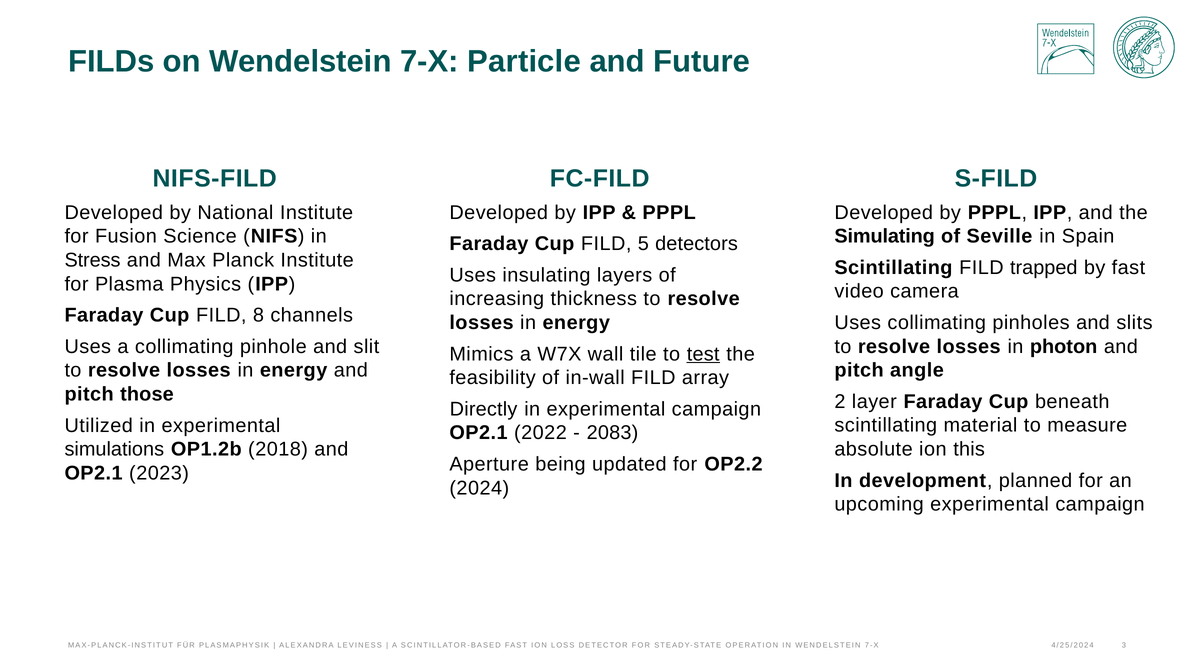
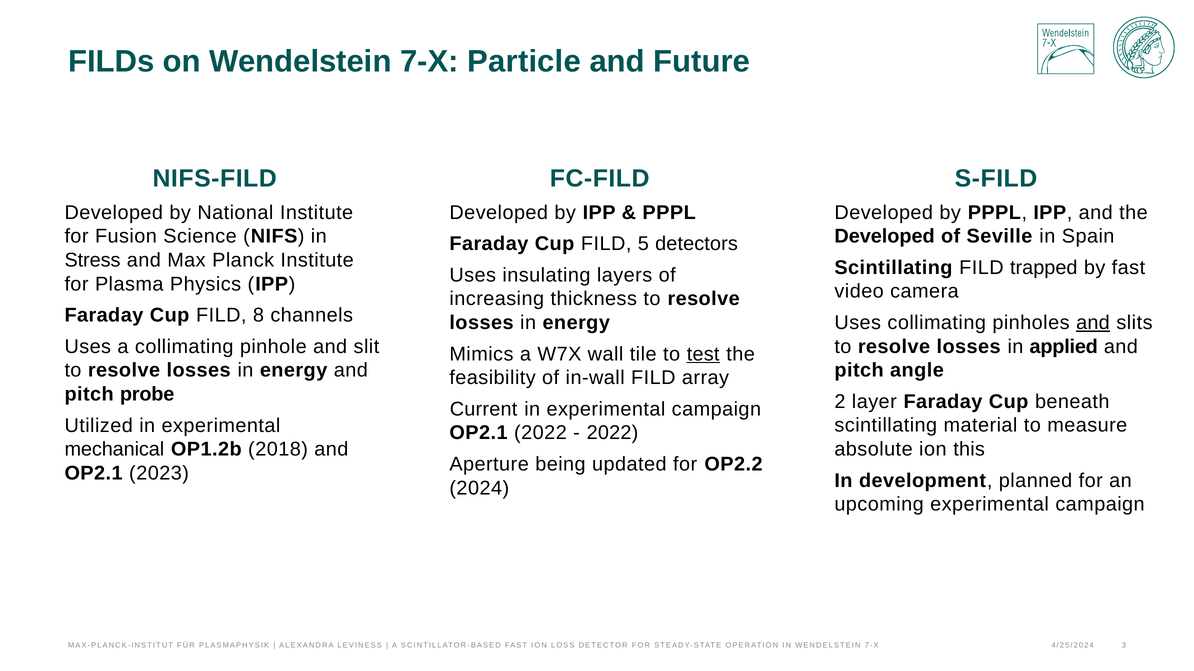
Simulating at (885, 237): Simulating -> Developed
and at (1093, 323) underline: none -> present
photon: photon -> applied
those: those -> probe
Directly: Directly -> Current
2083 at (612, 433): 2083 -> 2022
simulations: simulations -> mechanical
